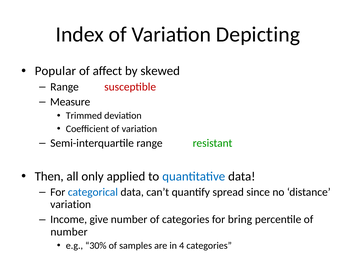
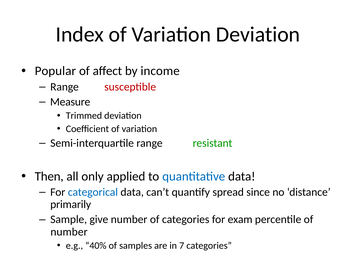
Variation Depicting: Depicting -> Deviation
skewed: skewed -> income
variation at (71, 204): variation -> primarily
Income: Income -> Sample
bring: bring -> exam
30%: 30% -> 40%
4: 4 -> 7
